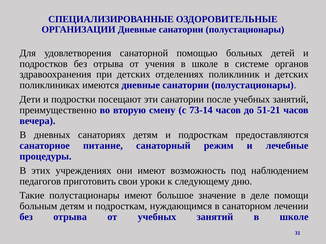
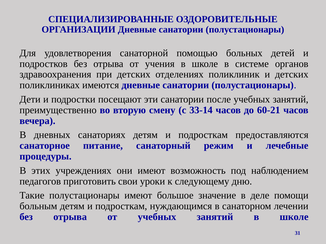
73-14: 73-14 -> 33-14
51-21: 51-21 -> 60-21
